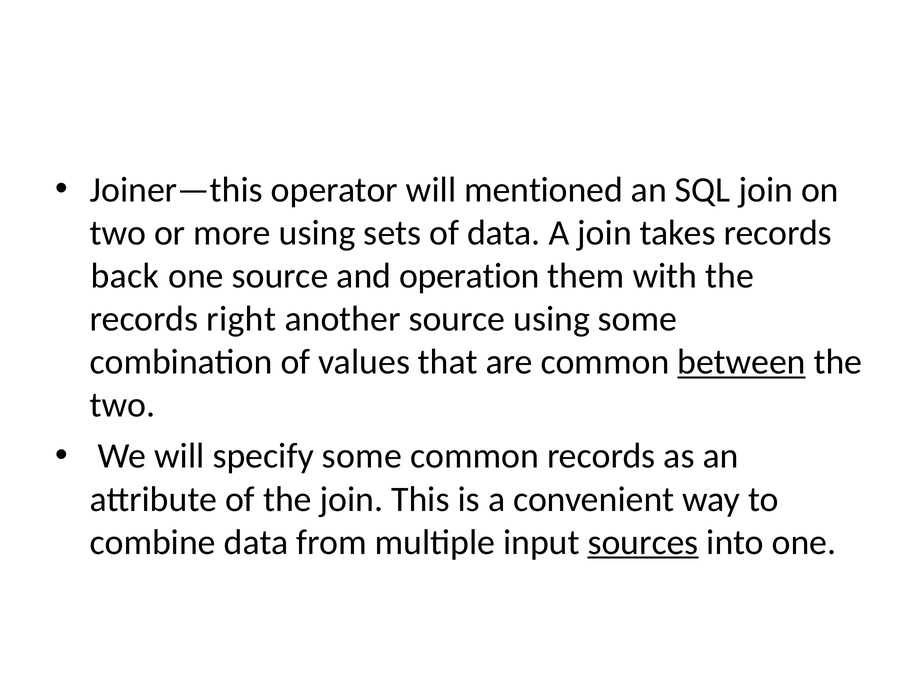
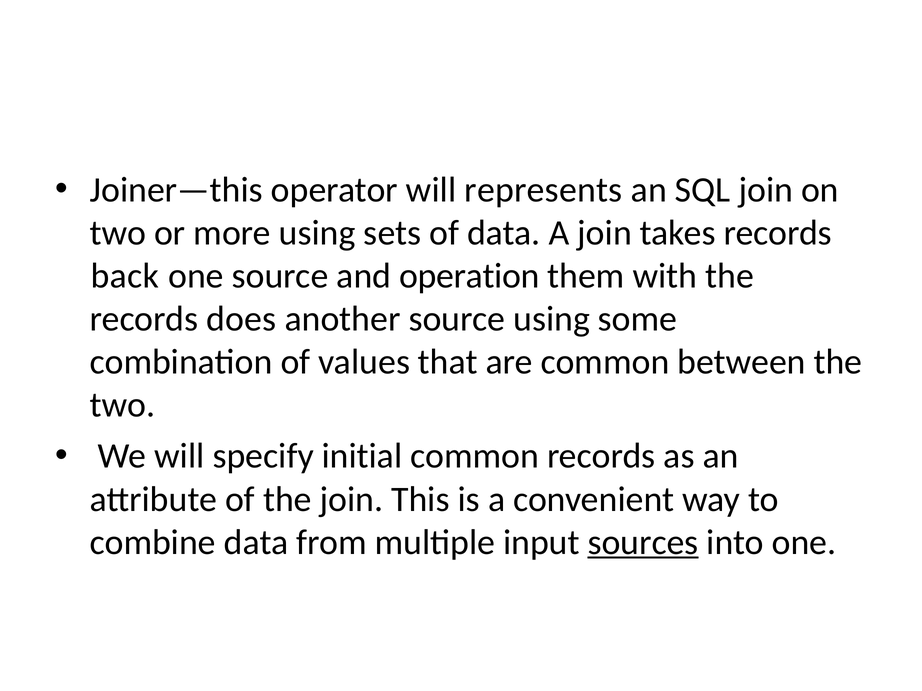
mentioned: mentioned -> represents
right: right -> does
between underline: present -> none
specify some: some -> initial
